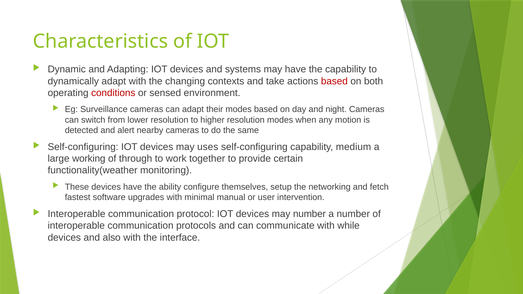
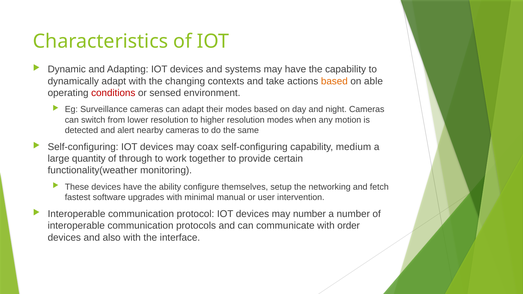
based at (334, 81) colour: red -> orange
both: both -> able
uses: uses -> coax
working: working -> quantity
while: while -> order
